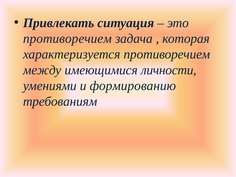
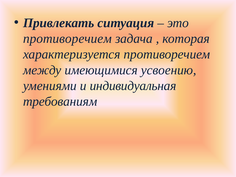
личности: личности -> усвоению
формированию: формированию -> индивидуальная
